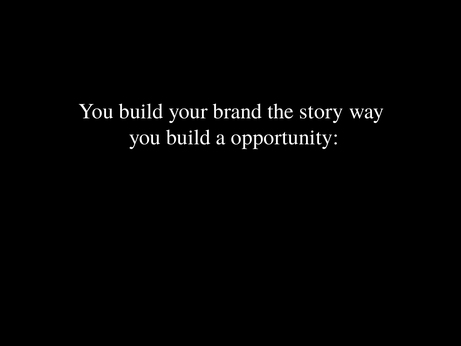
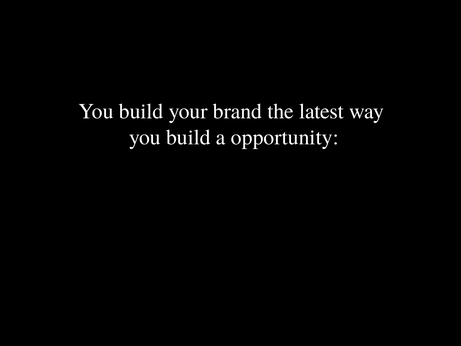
story: story -> latest
